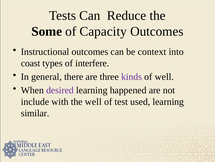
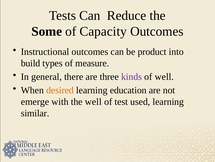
context: context -> product
coast: coast -> build
interfere: interfere -> measure
desired colour: purple -> orange
happened: happened -> education
include: include -> emerge
